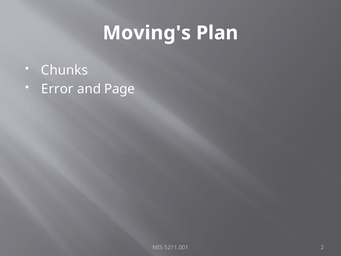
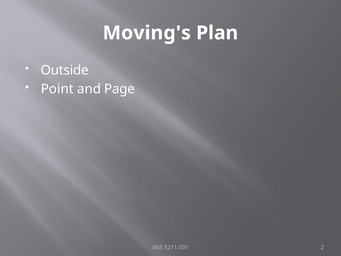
Chunks: Chunks -> Outside
Error: Error -> Point
